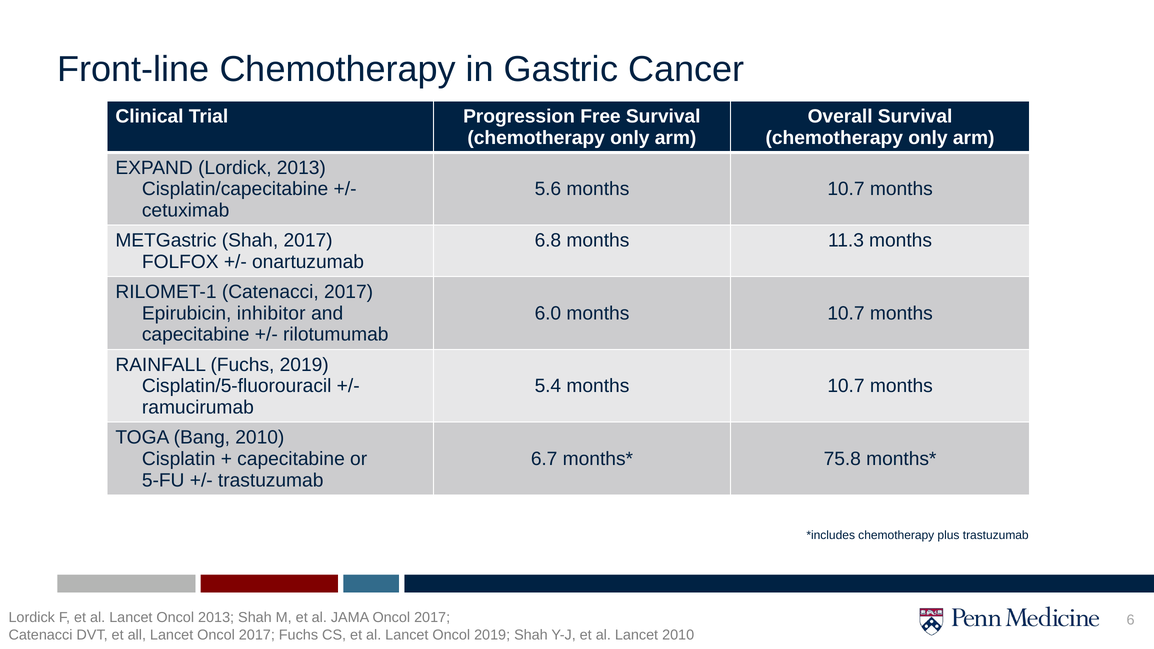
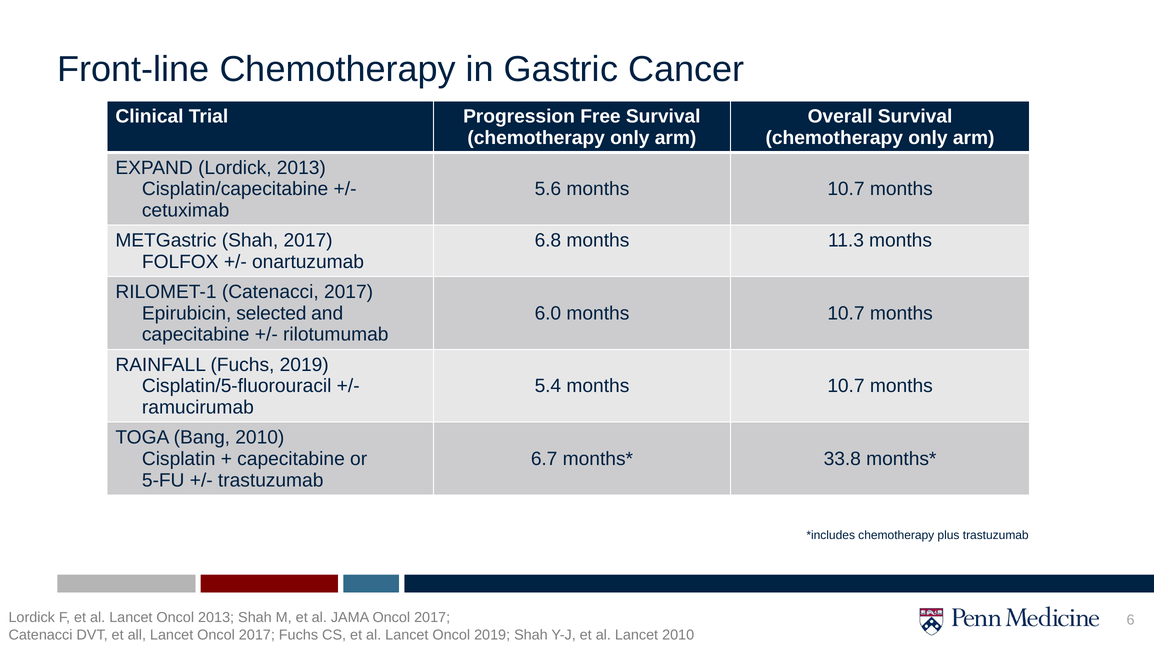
inhibitor: inhibitor -> selected
75.8: 75.8 -> 33.8
